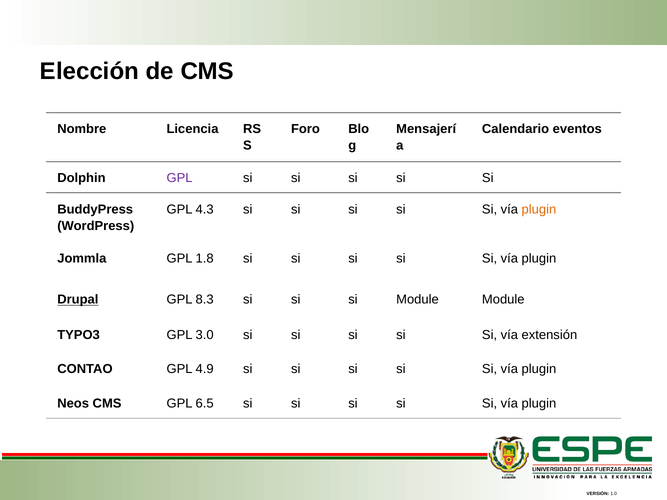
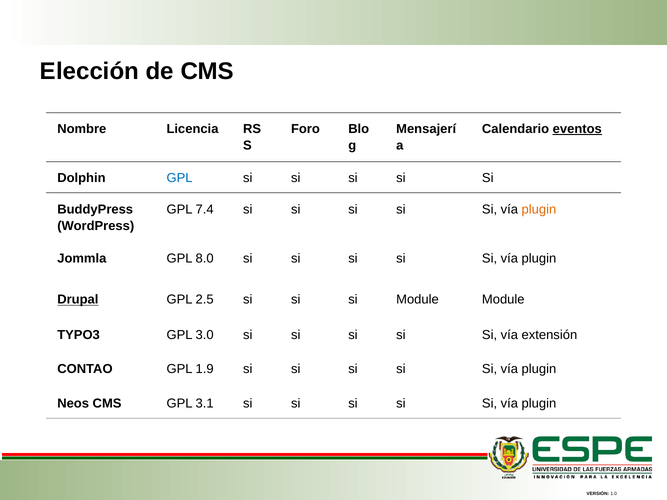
eventos underline: none -> present
GPL at (180, 178) colour: purple -> blue
4.3: 4.3 -> 7.4
1.8: 1.8 -> 8.0
8.3: 8.3 -> 2.5
4.9: 4.9 -> 1.9
6.5: 6.5 -> 3.1
